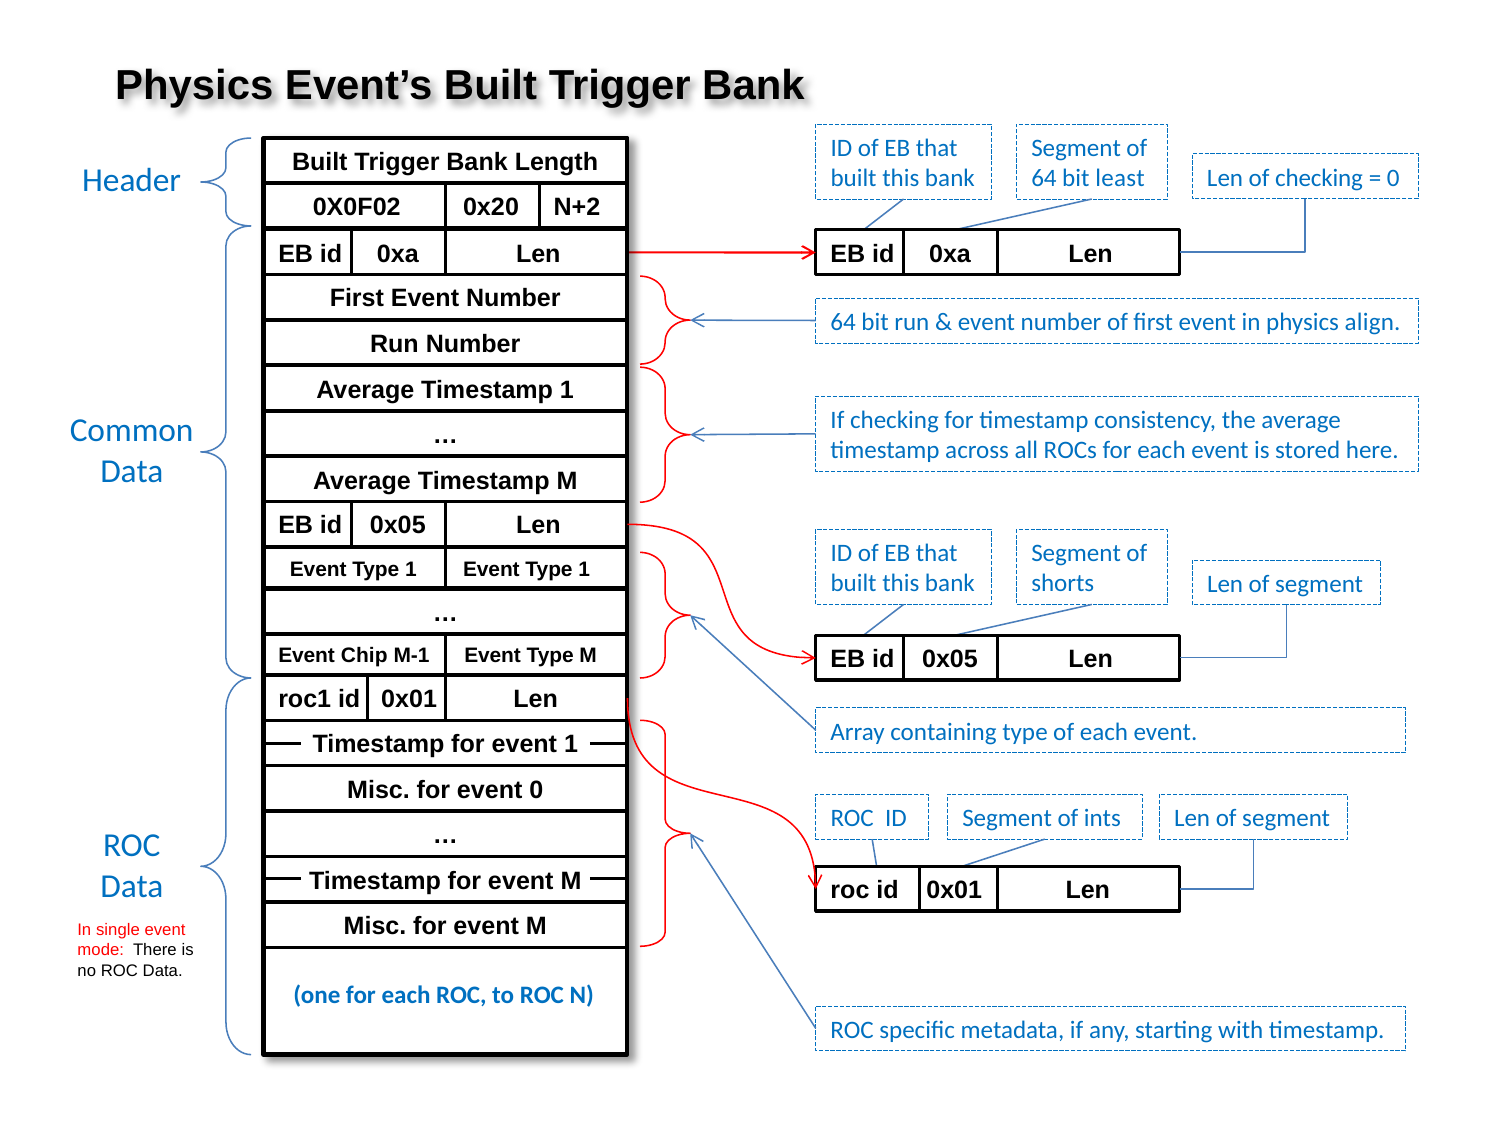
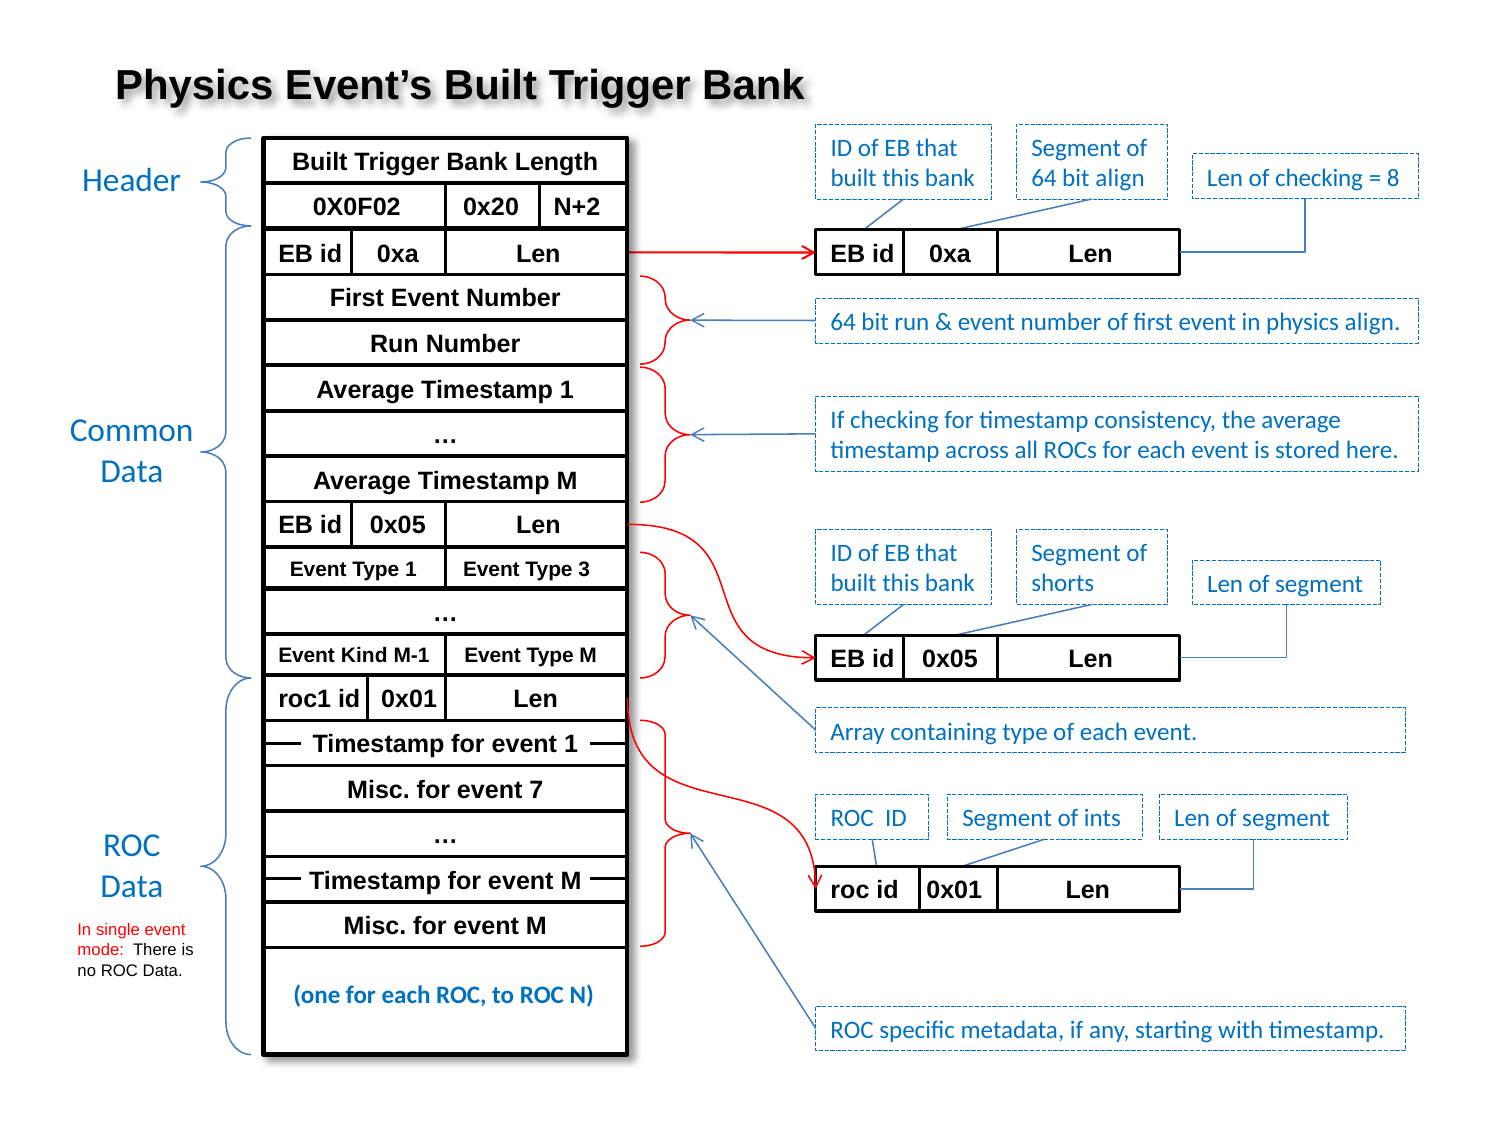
bit least: least -> align
0 at (1393, 178): 0 -> 8
1 Event Type 1: 1 -> 3
Chip: Chip -> Kind
event 0: 0 -> 7
